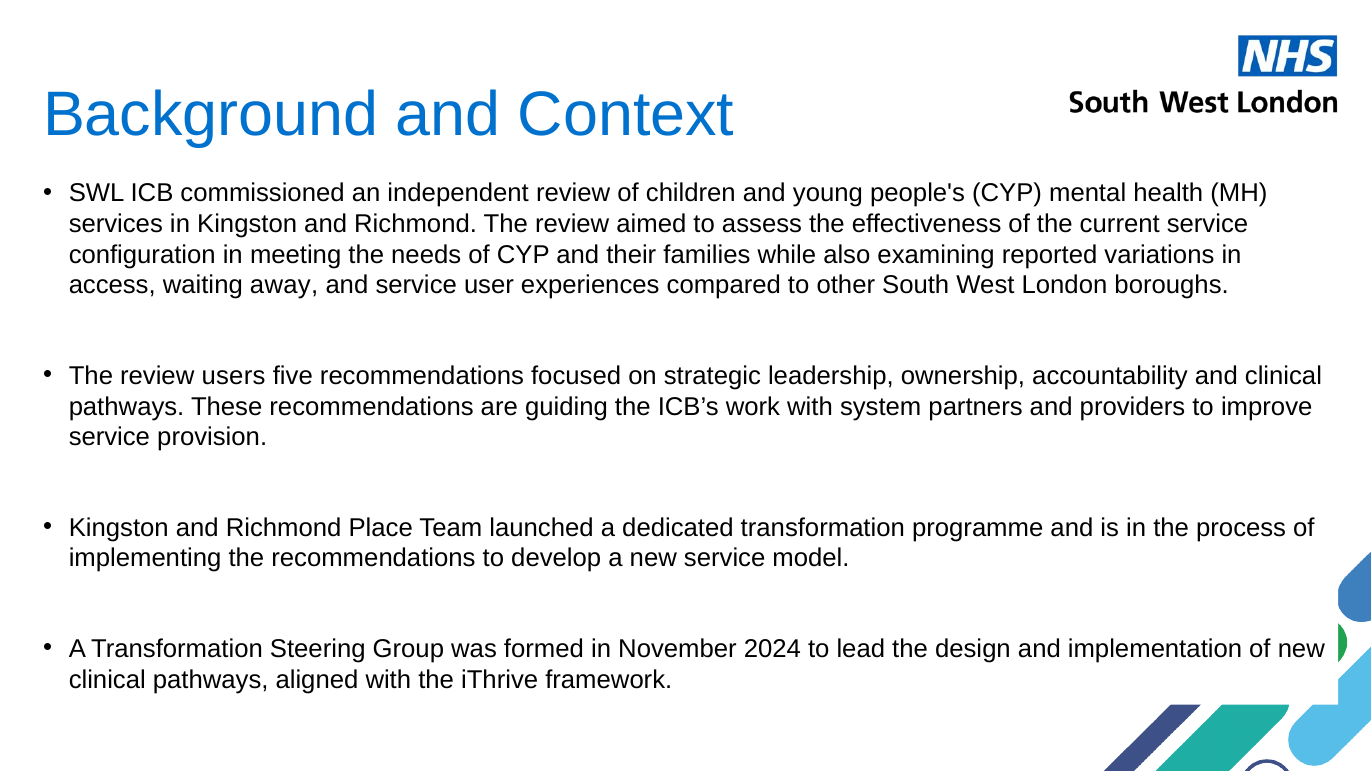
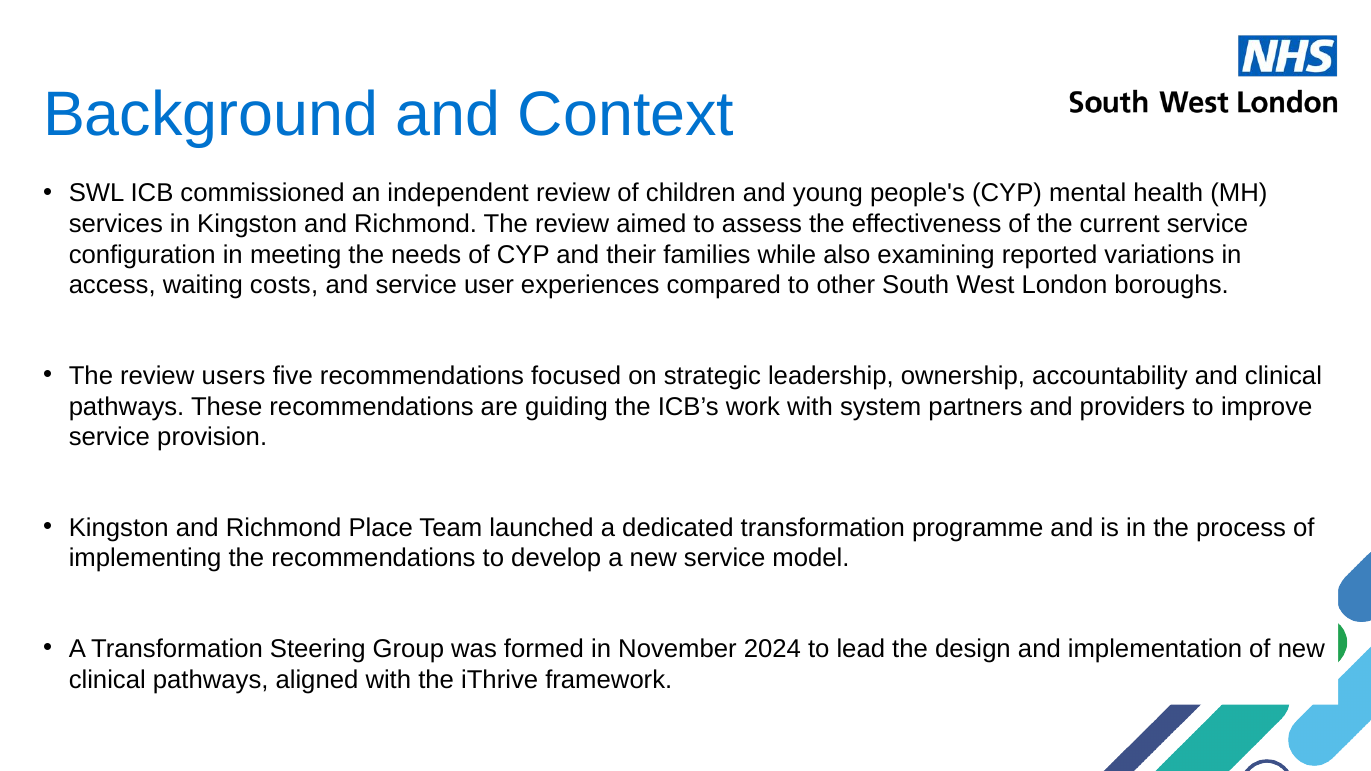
away: away -> costs
